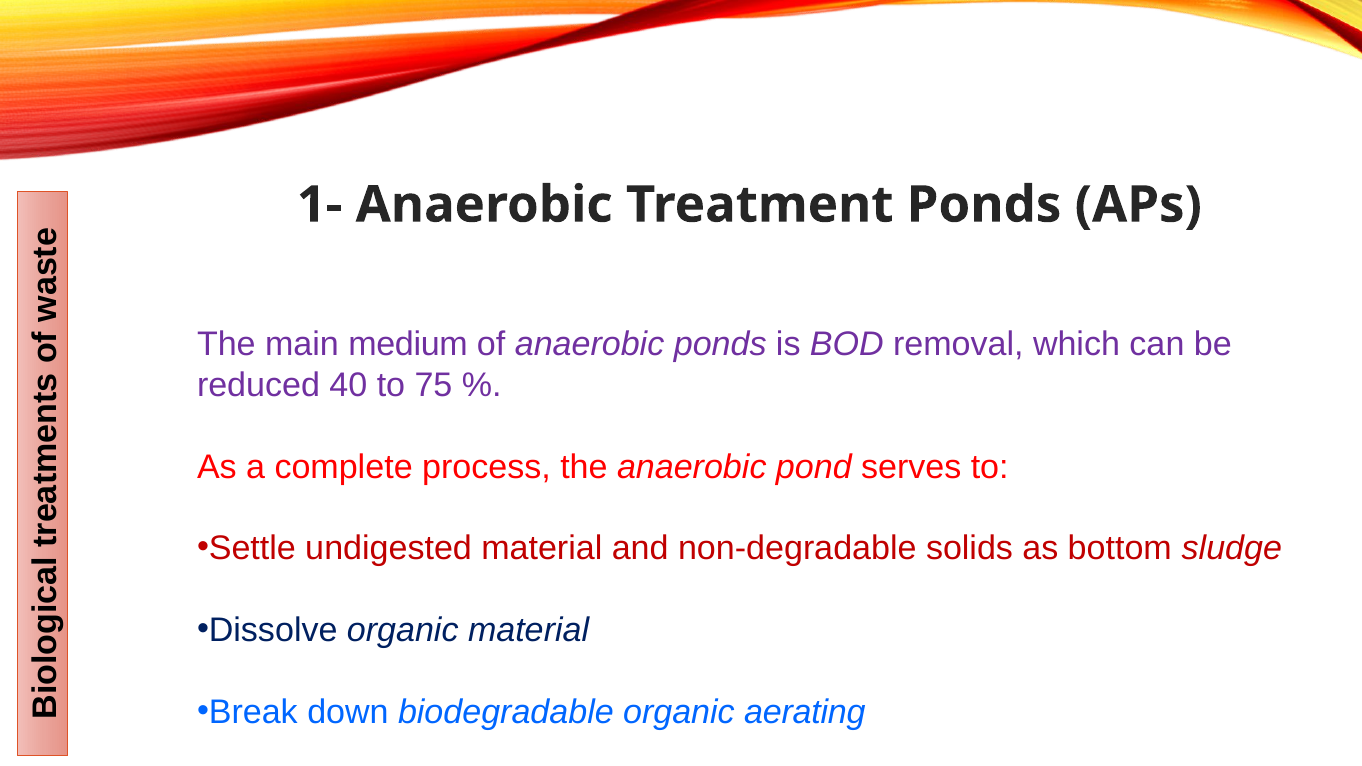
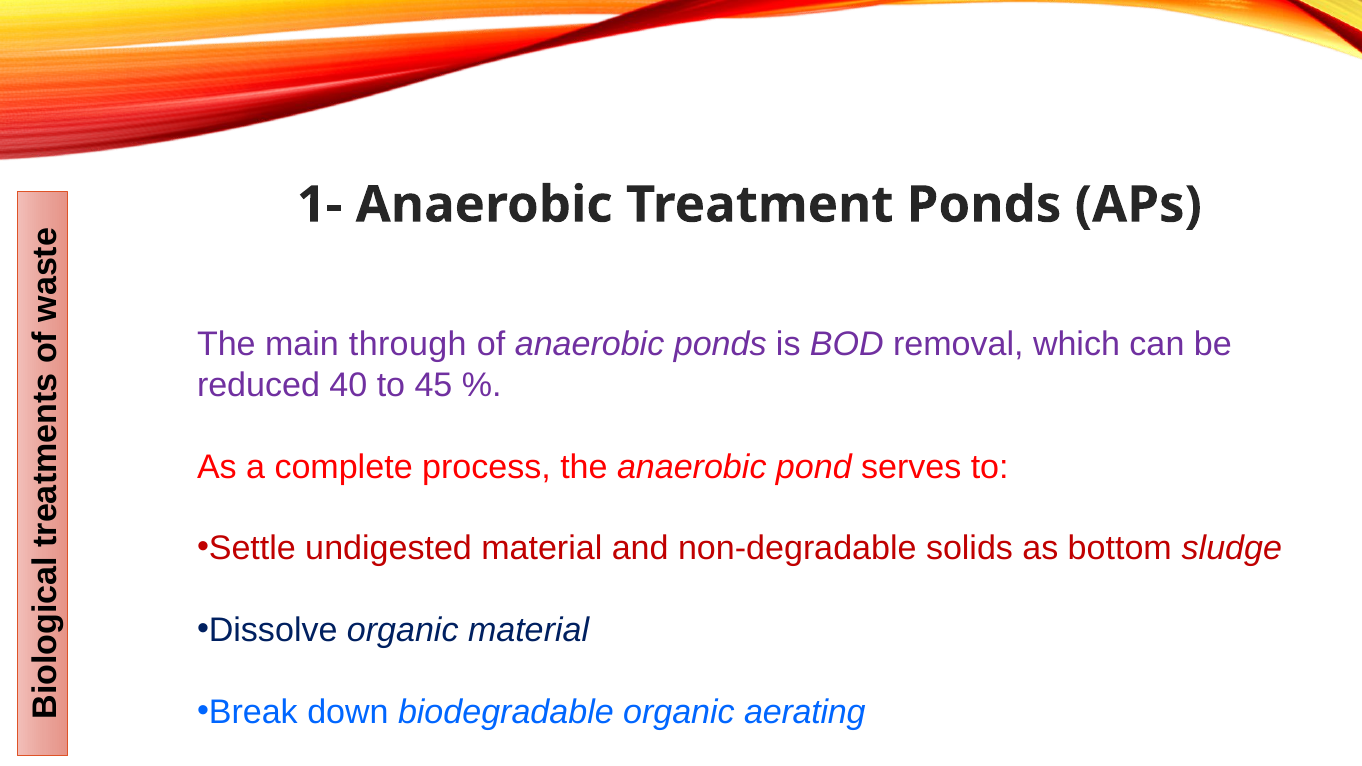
medium: medium -> through
75: 75 -> 45
